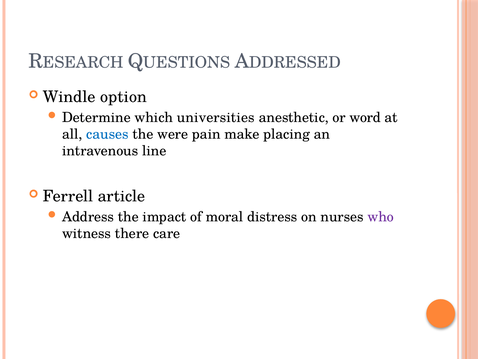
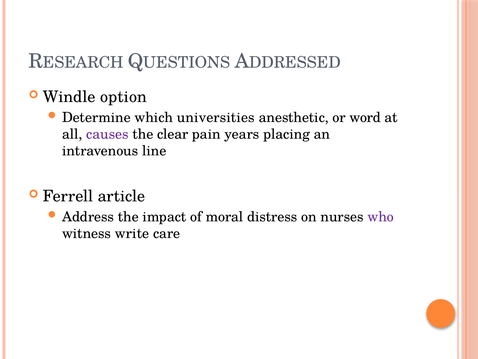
causes colour: blue -> purple
were: were -> clear
make: make -> years
there: there -> write
